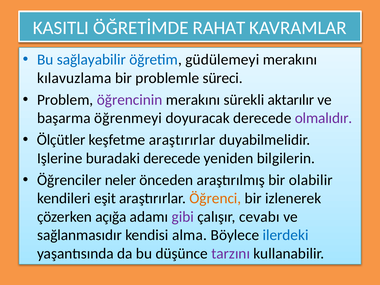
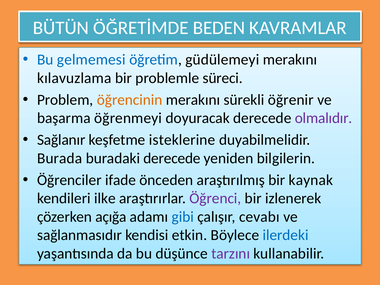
KASITLI: KASITLI -> BÜTÜN
RAHAT: RAHAT -> BEDEN
sağlayabilir: sağlayabilir -> gelmemesi
öğrencinin colour: purple -> orange
aktarılır: aktarılır -> öğrenir
Ölçütler: Ölçütler -> Sağlanır
keşfetme araştırırlar: araştırırlar -> isteklerine
Işlerine: Işlerine -> Burada
neler: neler -> ifade
olabilir: olabilir -> kaynak
eşit: eşit -> ilke
Öğrenci colour: orange -> purple
gibi colour: purple -> blue
alma: alma -> etkin
